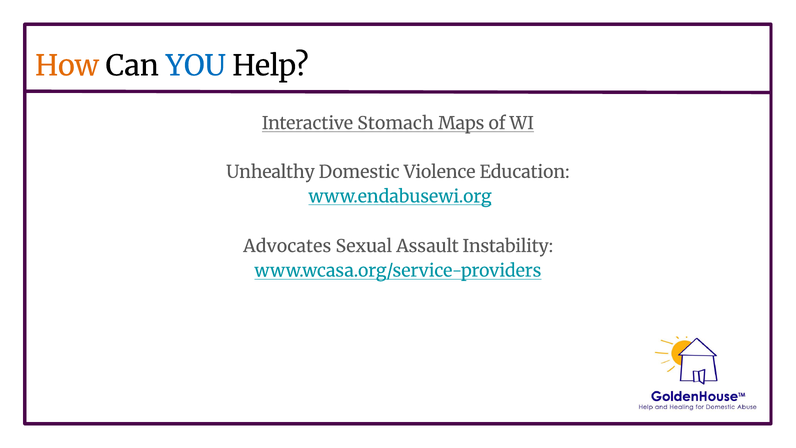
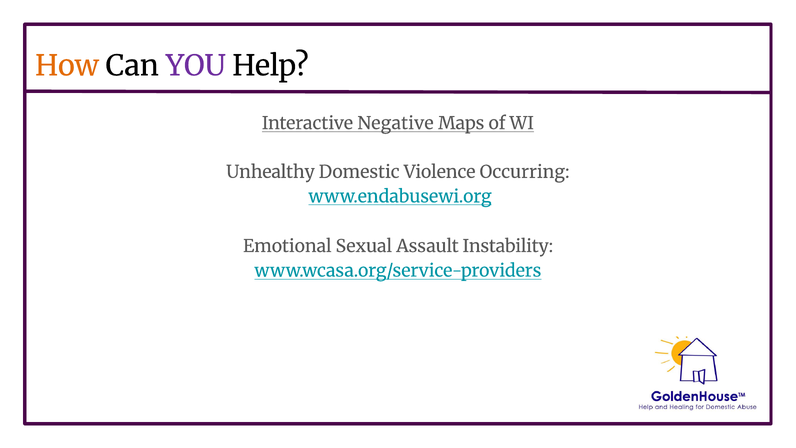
YOU colour: blue -> purple
Stomach: Stomach -> Negative
Education: Education -> Occurring
Advocates: Advocates -> Emotional
